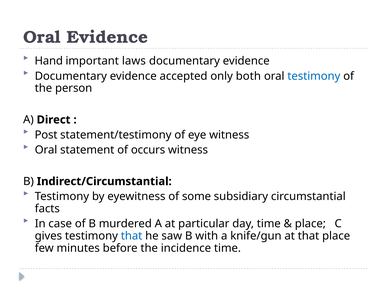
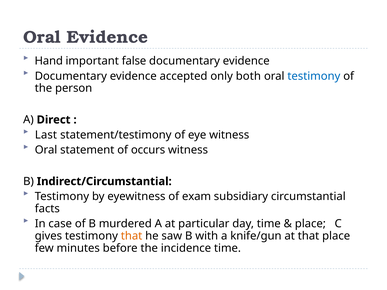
laws: laws -> false
Post: Post -> Last
some: some -> exam
that at (132, 236) colour: blue -> orange
